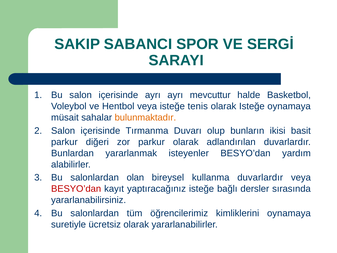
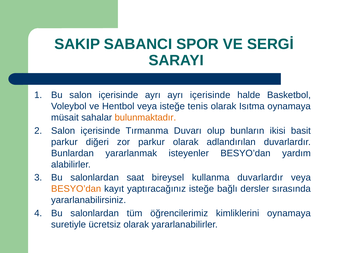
ayrı mevcuttur: mevcuttur -> içerisinde
olarak Isteğe: Isteğe -> Isıtma
olan: olan -> saat
BESYO’dan at (76, 189) colour: red -> orange
